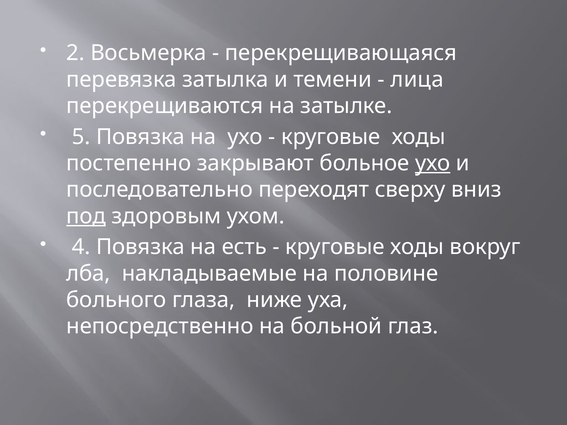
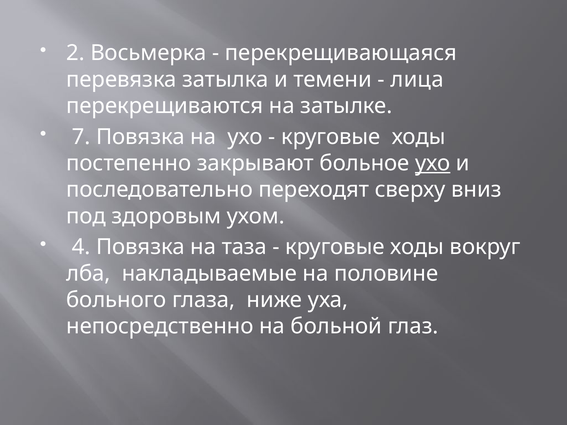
5: 5 -> 7
под underline: present -> none
есть: есть -> таза
